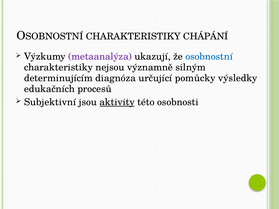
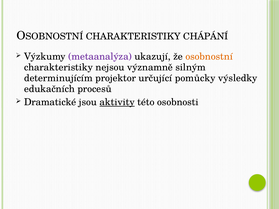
osobnostní colour: blue -> orange
diagnóza: diagnóza -> projektor
Subjektivní: Subjektivní -> Dramatické
